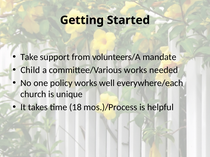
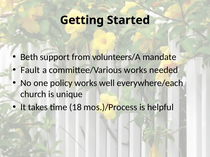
Take: Take -> Beth
Child: Child -> Fault
